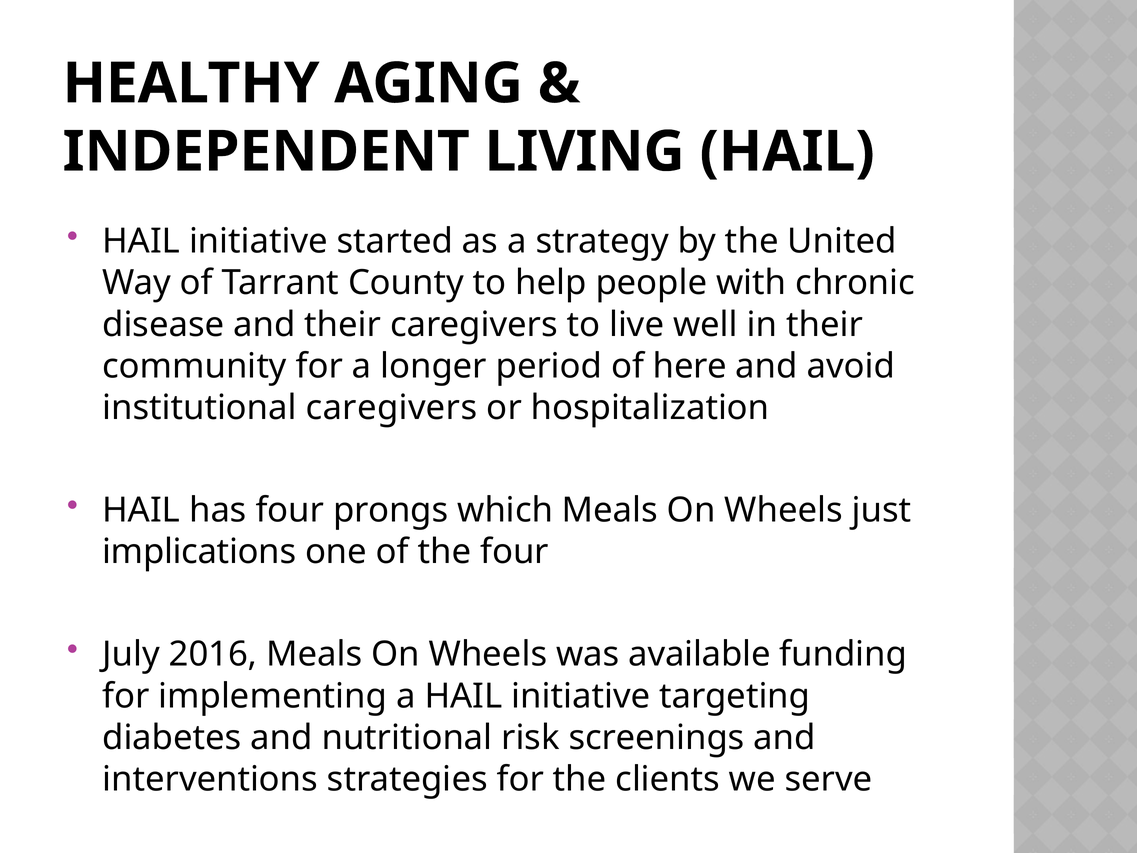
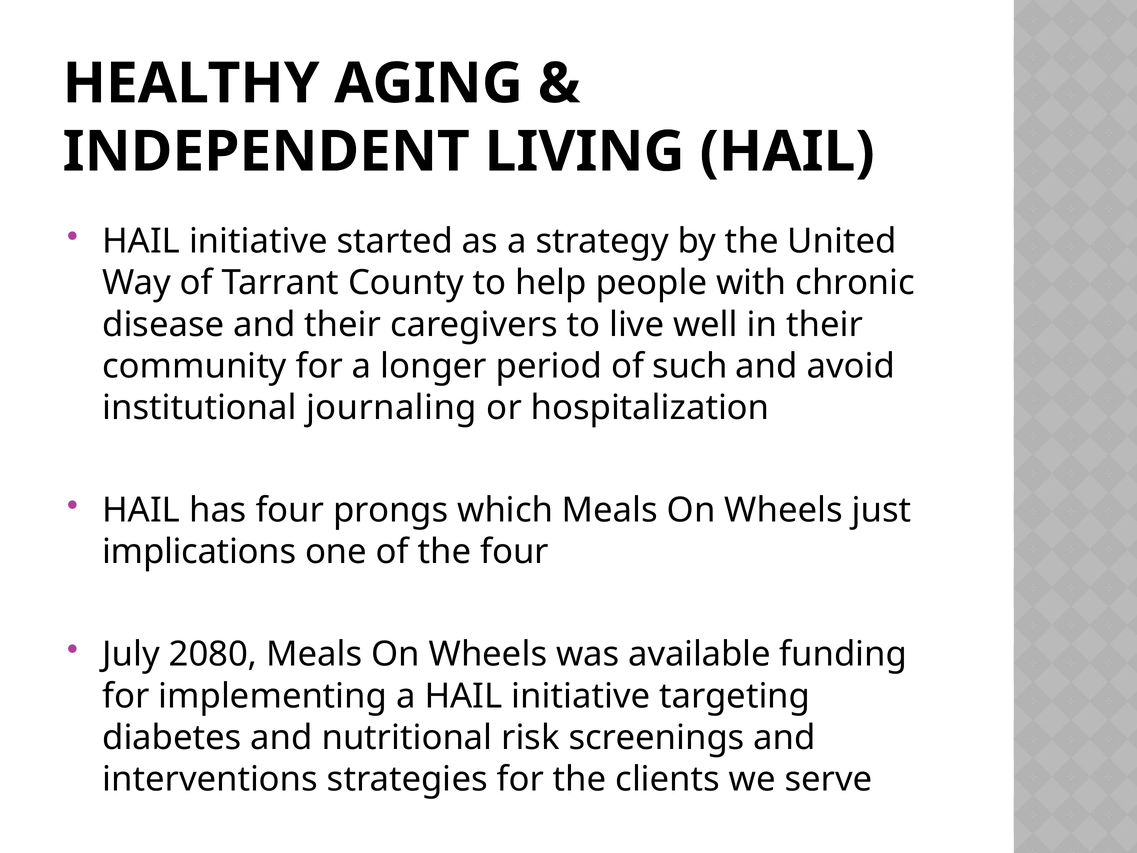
here: here -> such
institutional caregivers: caregivers -> journaling
2016: 2016 -> 2080
